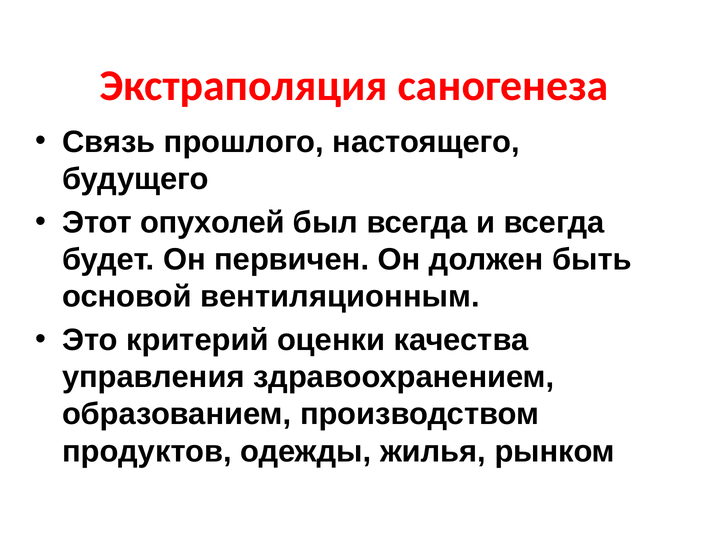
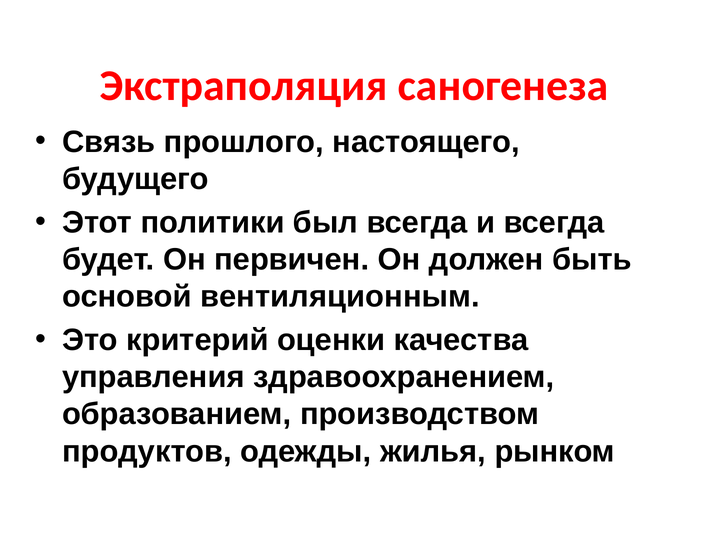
опухолей: опухолей -> политики
